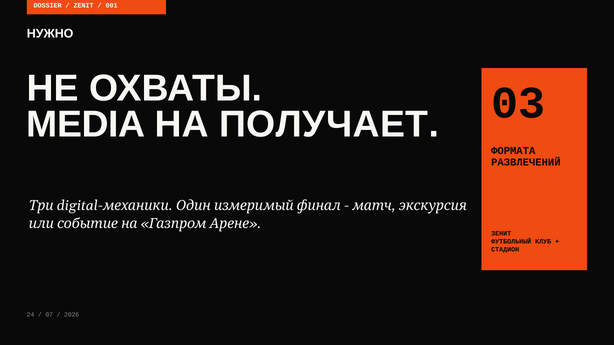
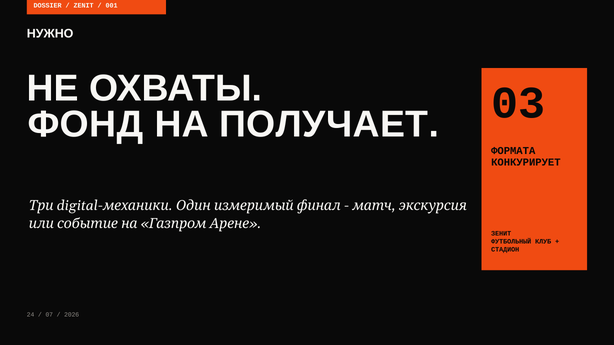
MEDIA: MEDIA -> ФОНД
РАЗВЛЕЧЕНИЙ: РАЗВЛЕЧЕНИЙ -> КОНКУРИРУЕТ
